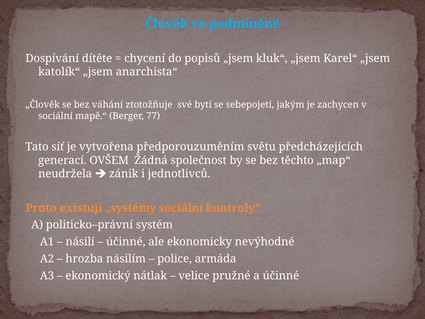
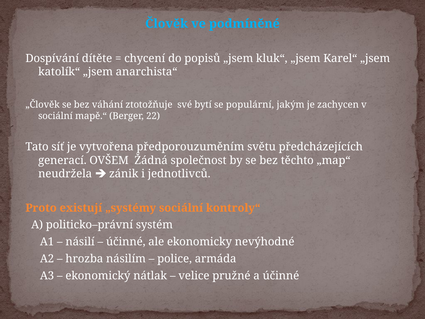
sebepojetí: sebepojetí -> populární
77: 77 -> 22
